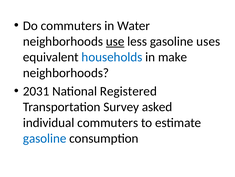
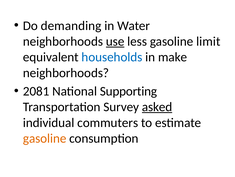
Do commuters: commuters -> demanding
uses: uses -> limit
2031: 2031 -> 2081
Registered: Registered -> Supporting
asked underline: none -> present
gasoline at (45, 138) colour: blue -> orange
